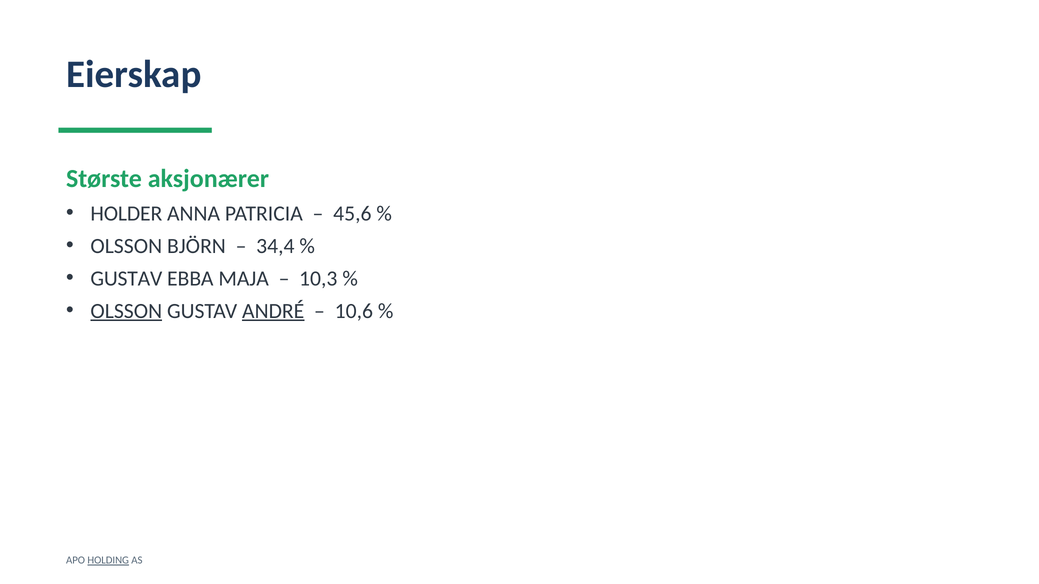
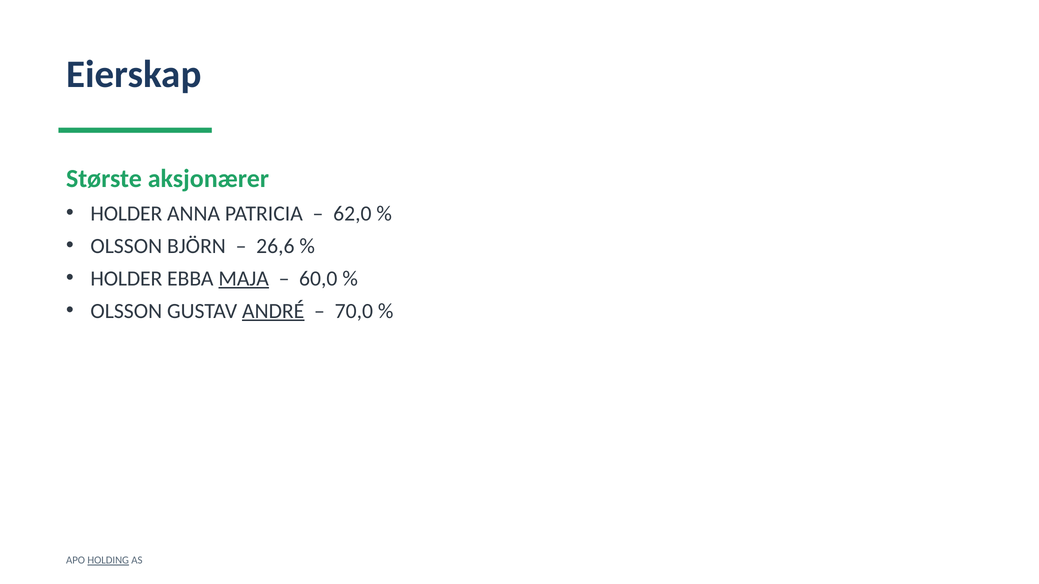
45,6: 45,6 -> 62,0
34,4: 34,4 -> 26,6
GUSTAV at (126, 279): GUSTAV -> HOLDER
MAJA underline: none -> present
10,3: 10,3 -> 60,0
OLSSON at (126, 311) underline: present -> none
10,6: 10,6 -> 70,0
